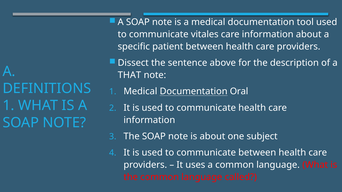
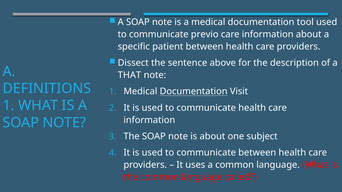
vitales: vitales -> previo
Oral: Oral -> Visit
